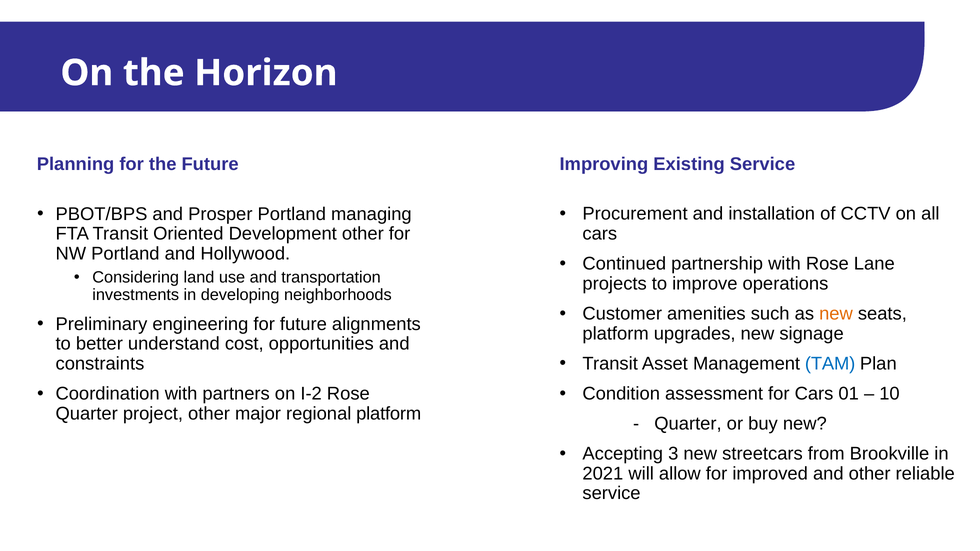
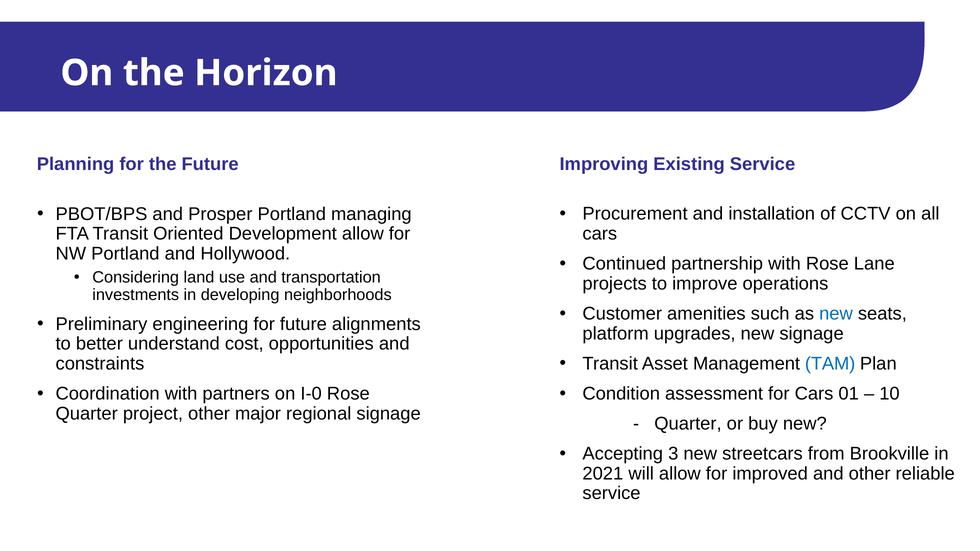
Development other: other -> allow
new at (836, 314) colour: orange -> blue
I-2: I-2 -> I-0
regional platform: platform -> signage
